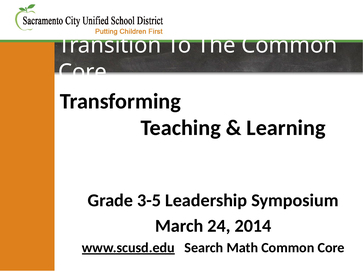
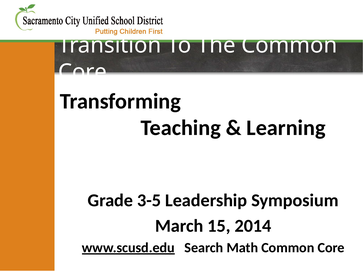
24: 24 -> 15
